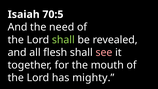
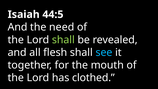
70:5: 70:5 -> 44:5
see colour: pink -> light blue
mighty: mighty -> clothed
